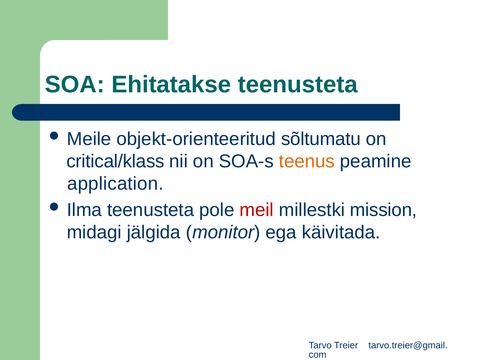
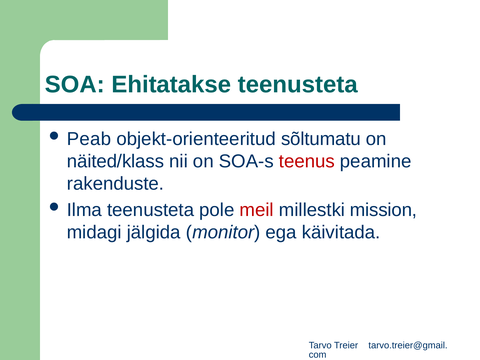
Meile: Meile -> Peab
critical/klass: critical/klass -> näited/klass
teenus colour: orange -> red
application: application -> rakenduste
